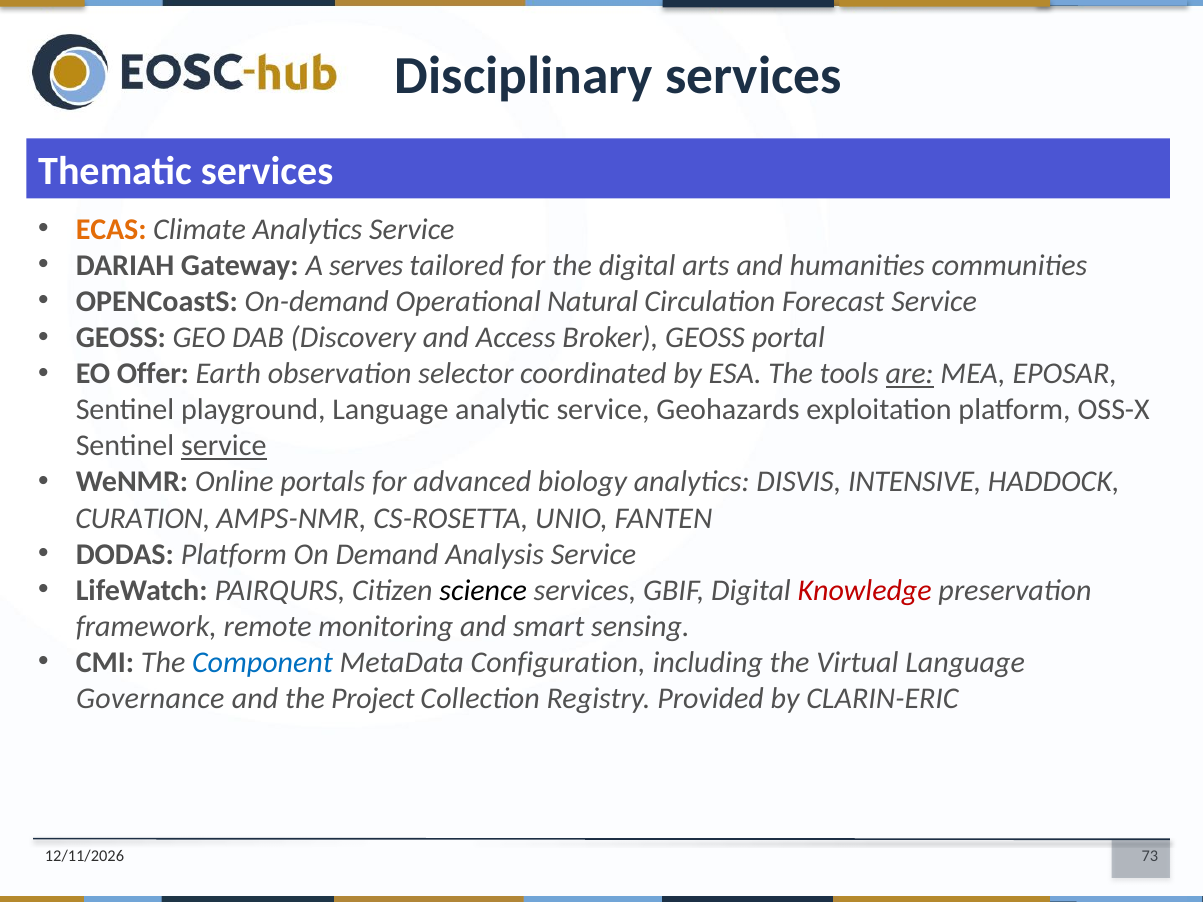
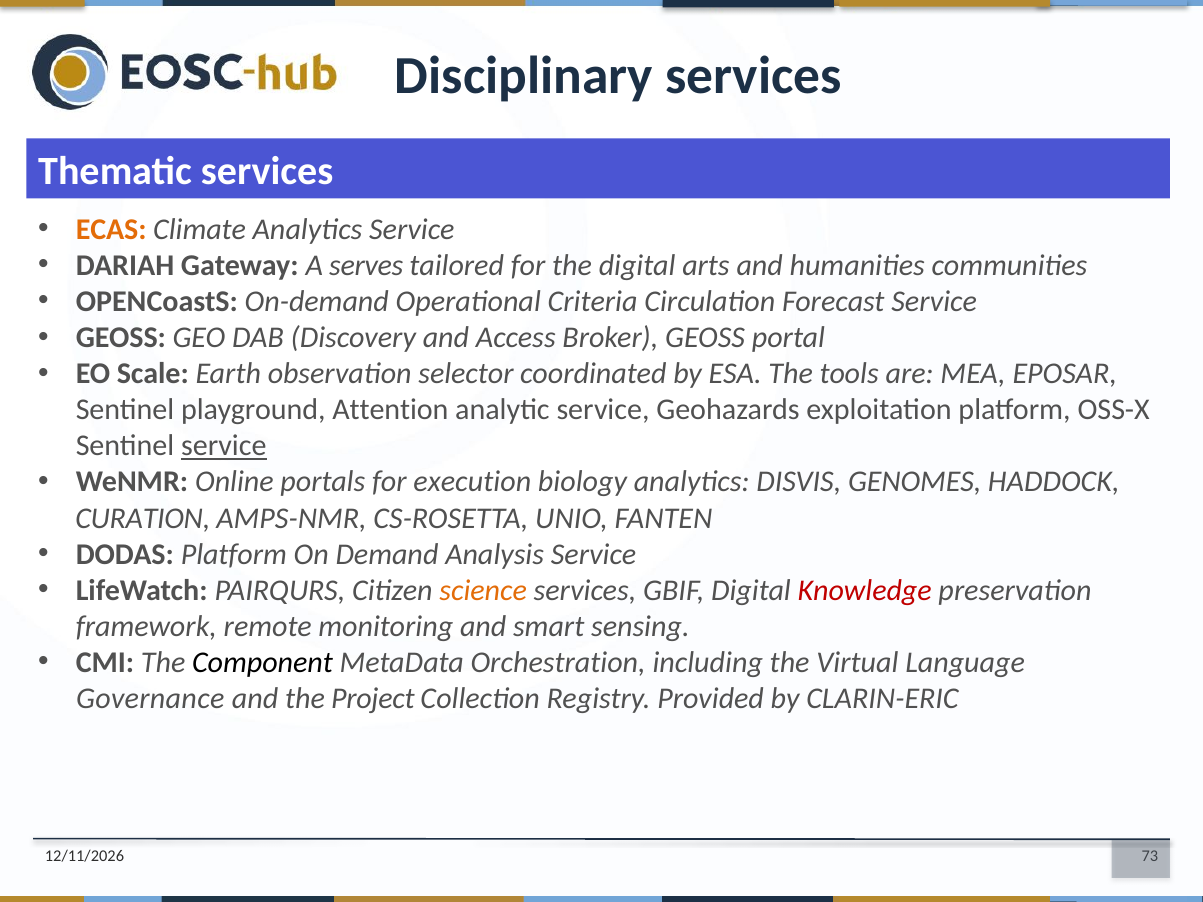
Natural: Natural -> Criteria
Offer: Offer -> Scale
are underline: present -> none
playground Language: Language -> Attention
advanced: advanced -> execution
INTENSIVE: INTENSIVE -> GENOMES
science colour: black -> orange
Component colour: blue -> black
Configuration: Configuration -> Orchestration
